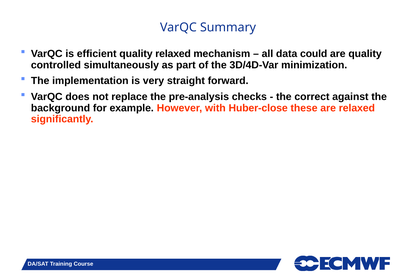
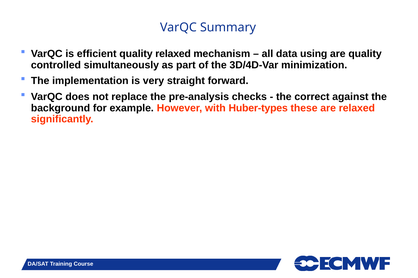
could: could -> using
Huber-close: Huber-close -> Huber-types
